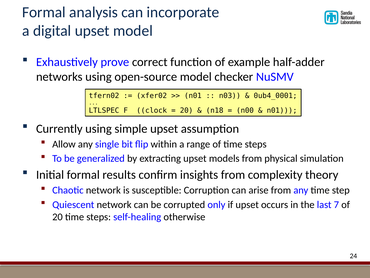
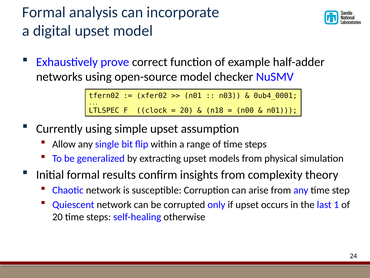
7: 7 -> 1
